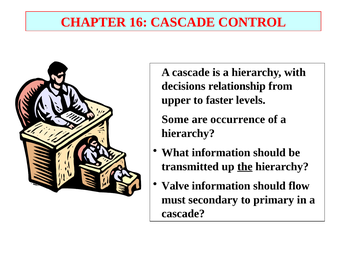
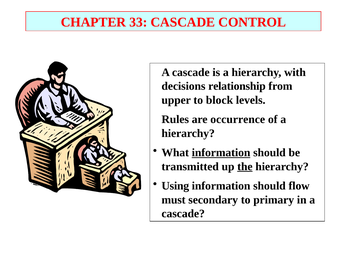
16: 16 -> 33
faster: faster -> block
Some: Some -> Rules
information at (221, 153) underline: none -> present
Valve: Valve -> Using
